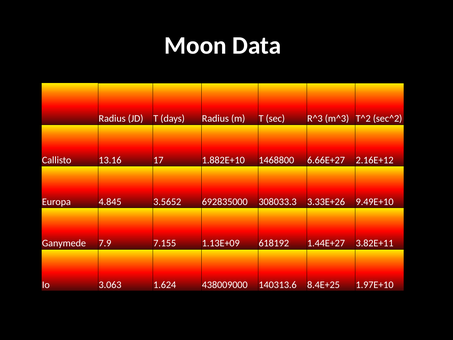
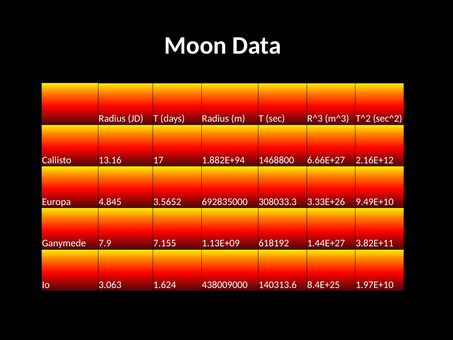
1.882E+10: 1.882E+10 -> 1.882E+94
